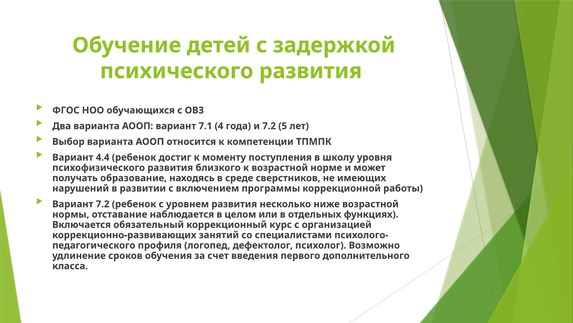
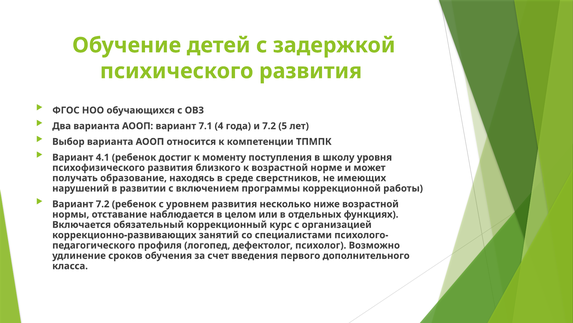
4.4: 4.4 -> 4.1
